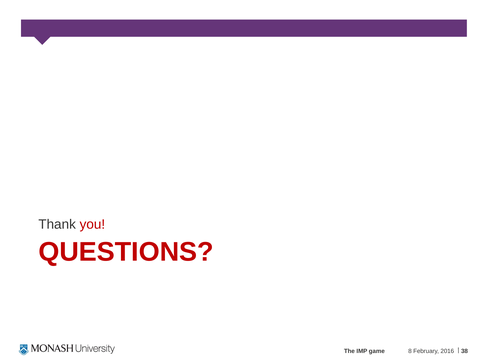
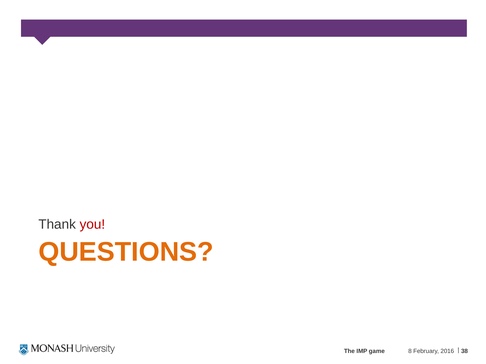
QUESTIONS colour: red -> orange
